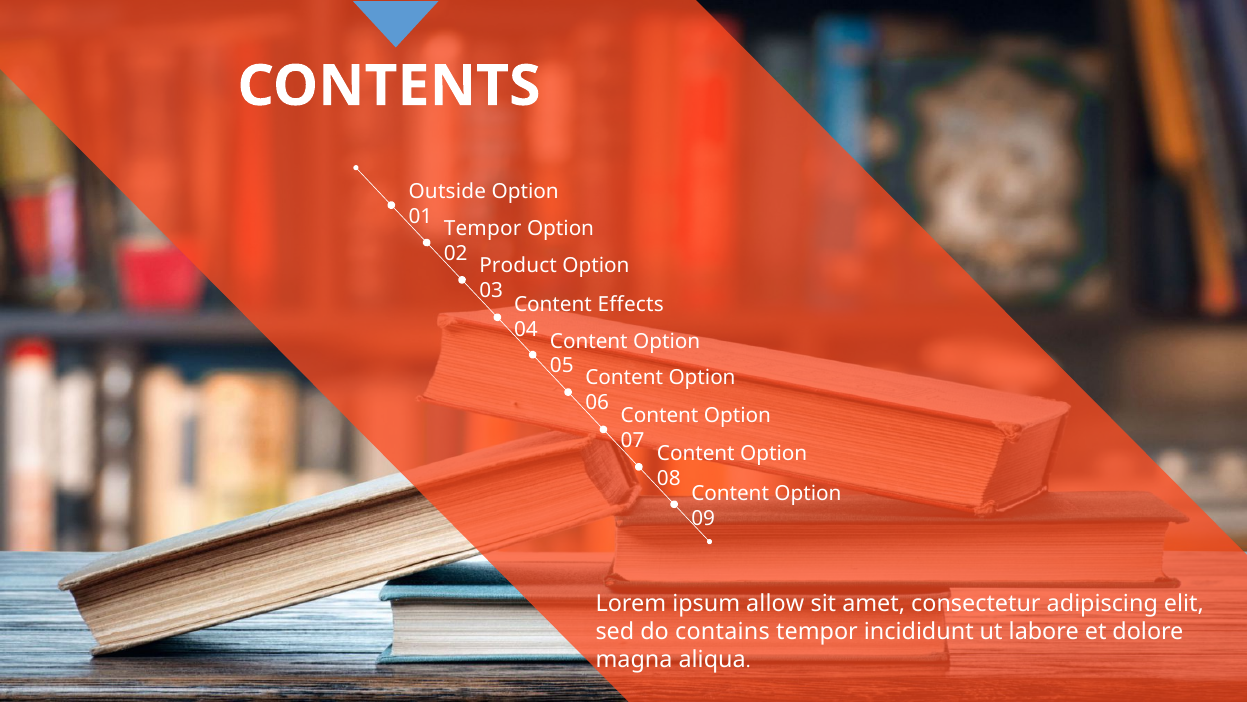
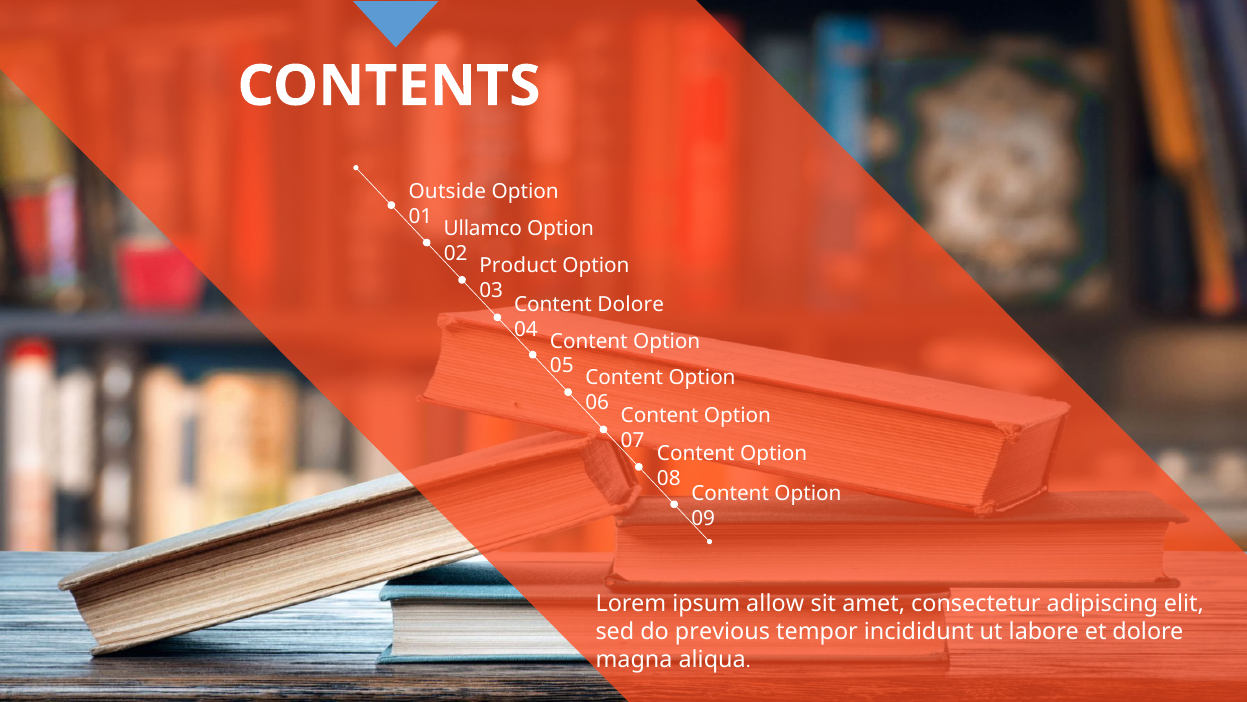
Tempor at (483, 228): Tempor -> Ullamco
Content Effects: Effects -> Dolore
contains: contains -> previous
